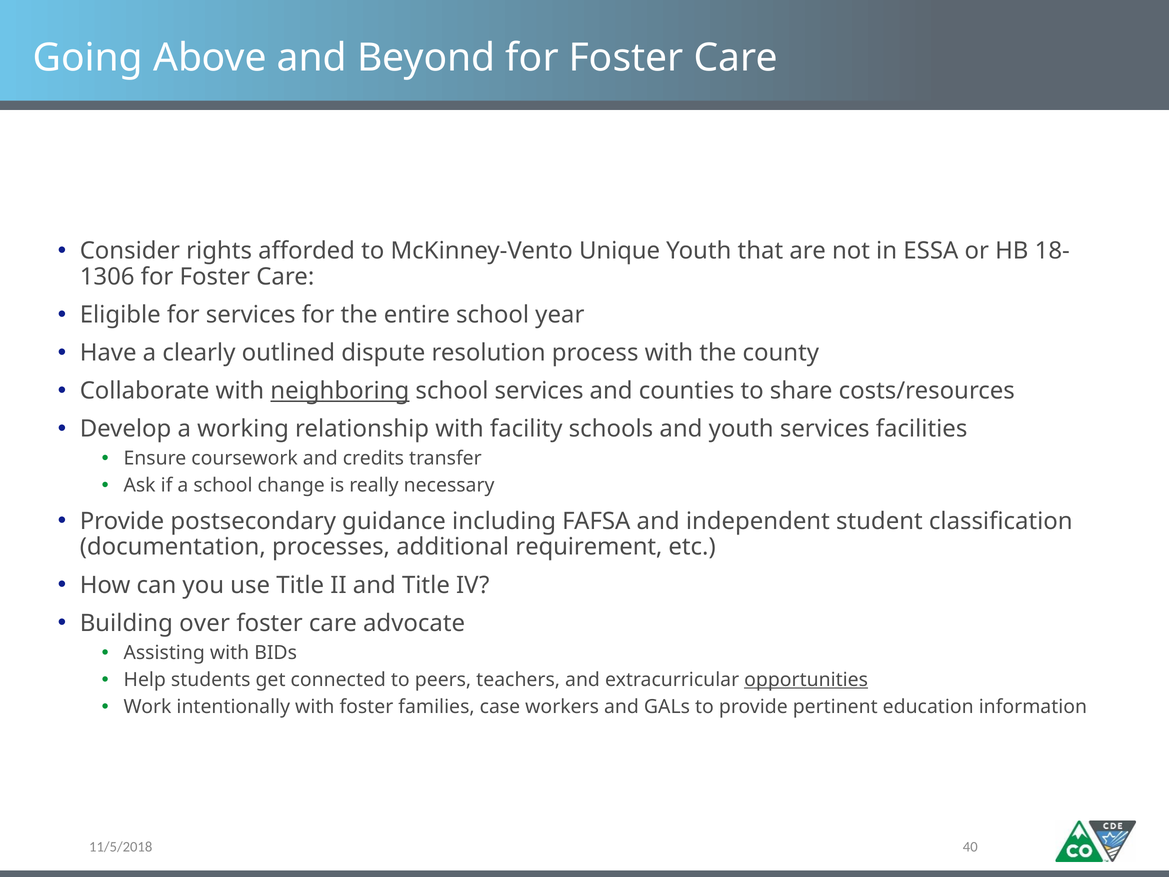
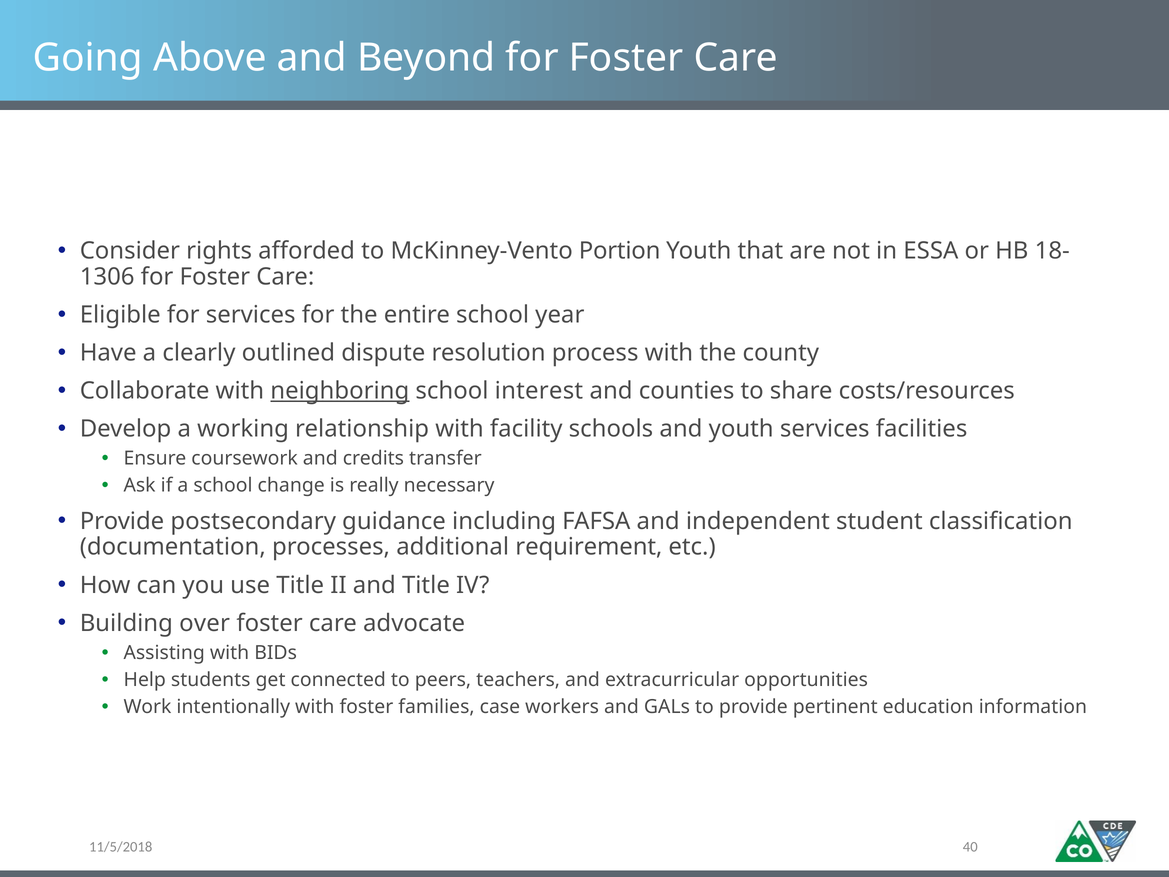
Unique: Unique -> Portion
school services: services -> interest
opportunities underline: present -> none
